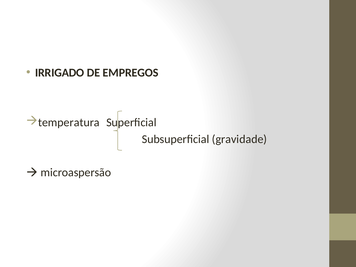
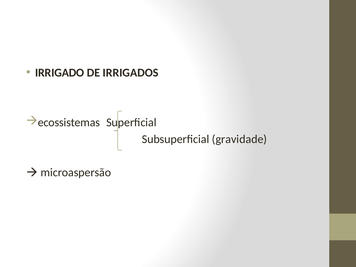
EMPREGOS: EMPREGOS -> IRRIGADOS
temperatura: temperatura -> ecossistemas
